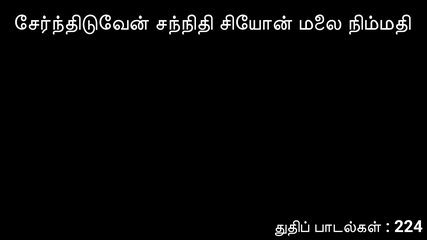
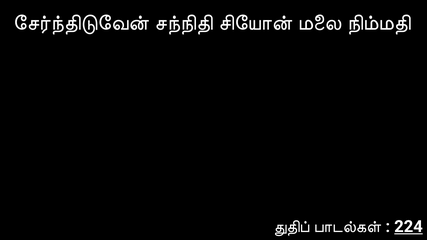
224 underline: none -> present
